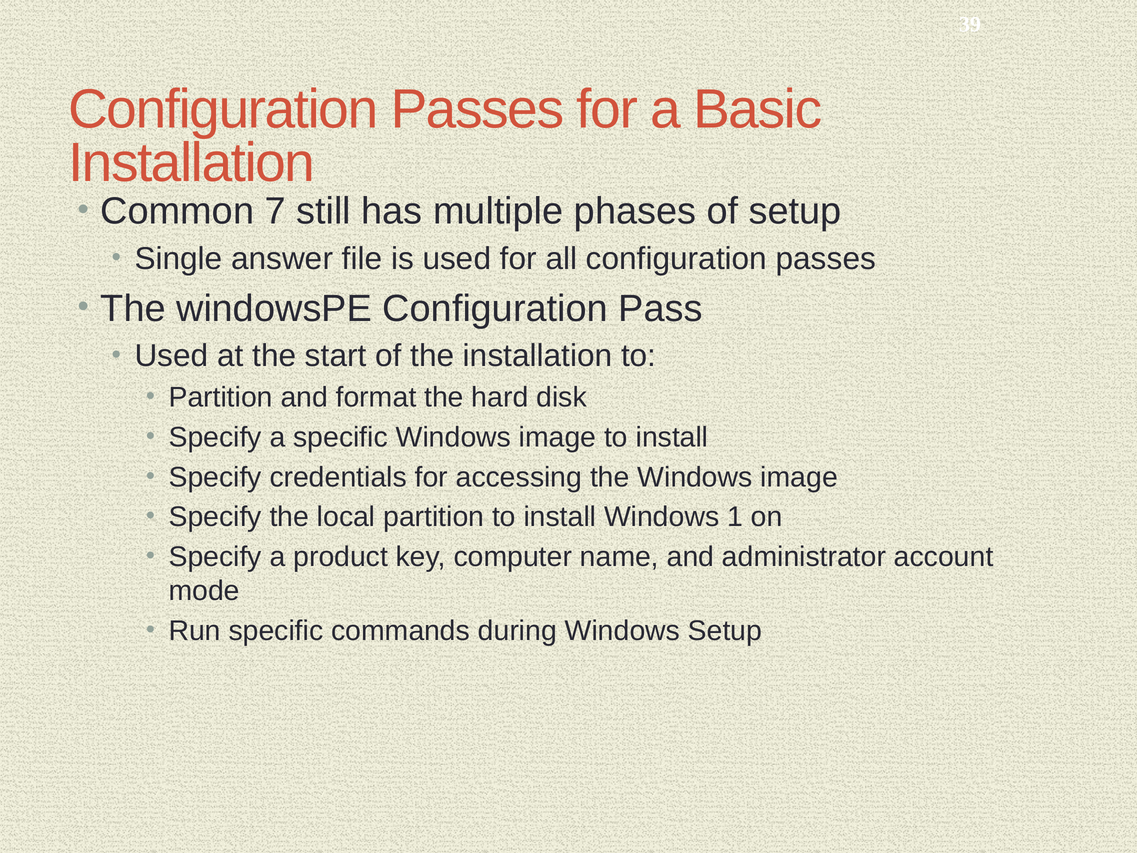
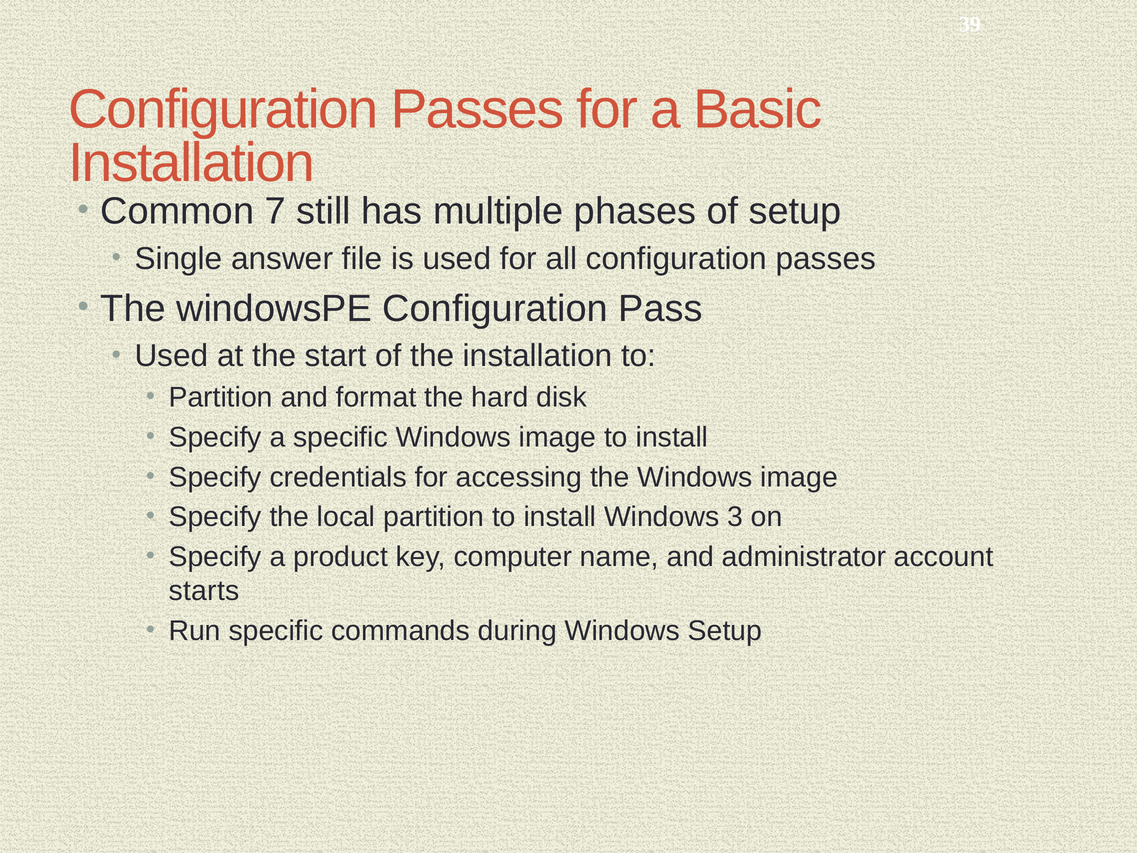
1: 1 -> 3
mode: mode -> starts
